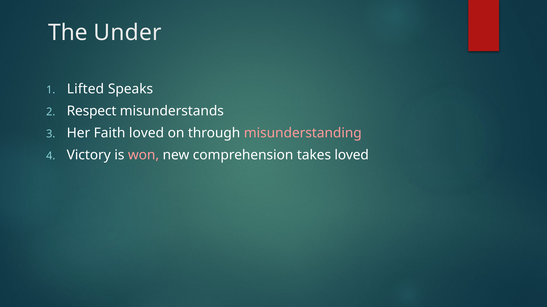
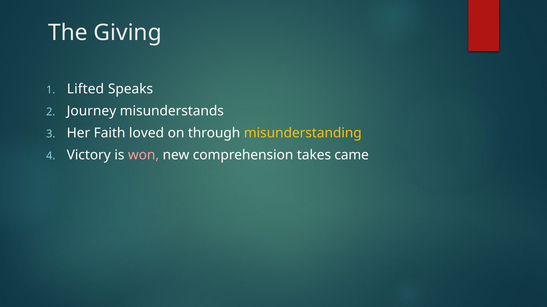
Under: Under -> Giving
Respect: Respect -> Journey
misunderstanding colour: pink -> yellow
takes loved: loved -> came
